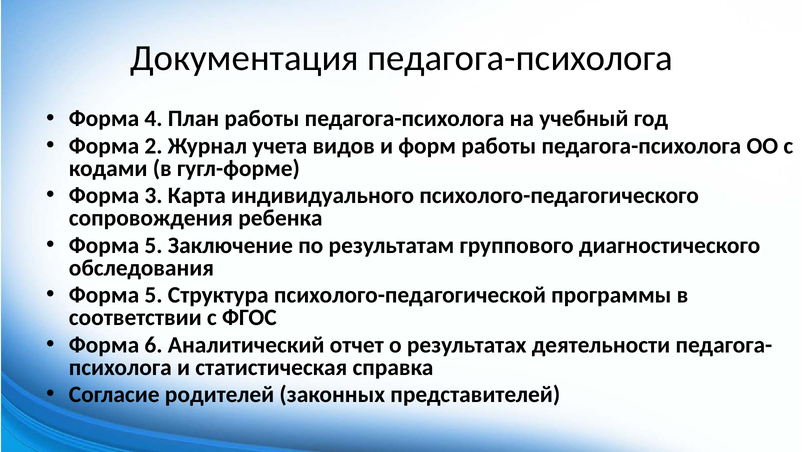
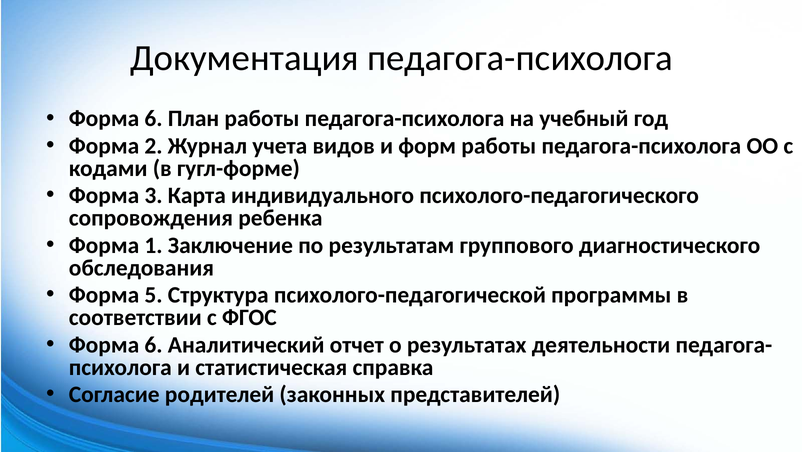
4 at (153, 119): 4 -> 6
5 at (153, 246): 5 -> 1
